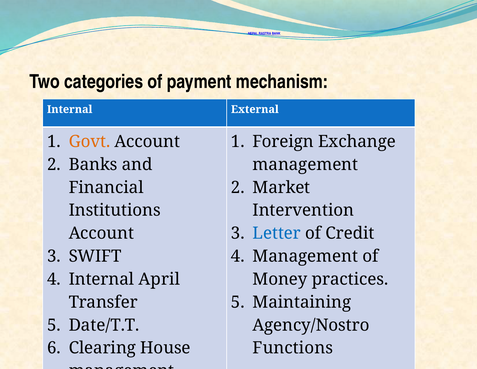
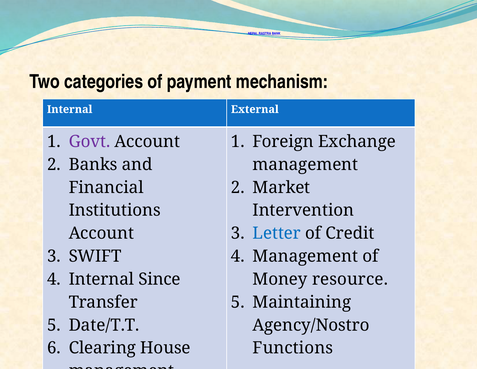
Govt colour: orange -> purple
April: April -> Since
practices: practices -> resource
